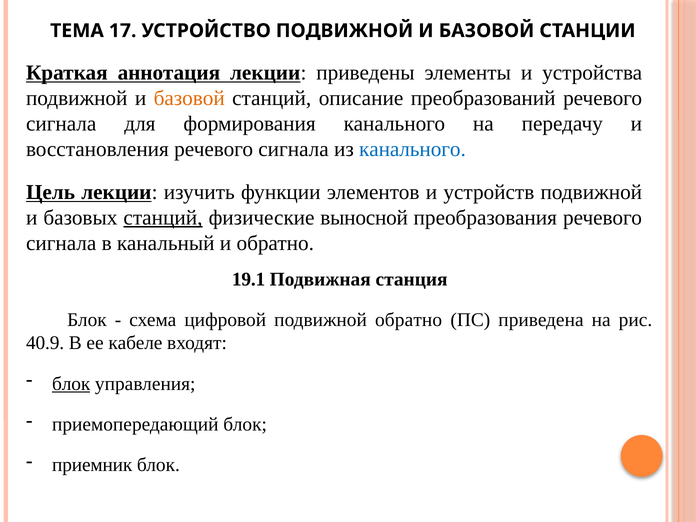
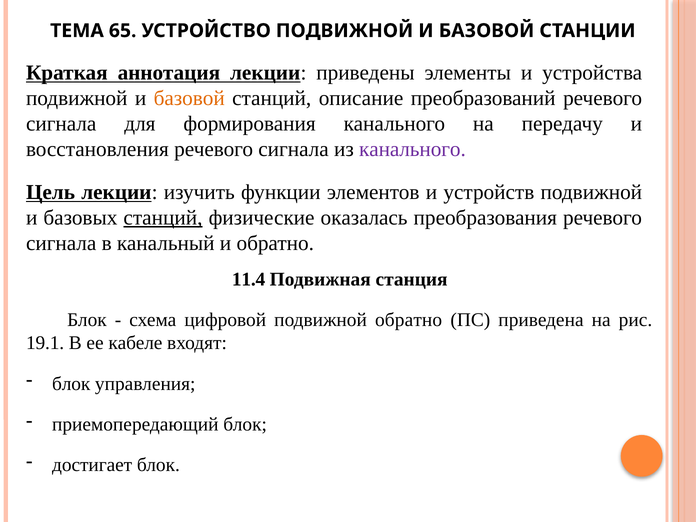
17: 17 -> 65
канального at (412, 149) colour: blue -> purple
выносной: выносной -> оказалась
19.1: 19.1 -> 11.4
40.9: 40.9 -> 19.1
блок at (71, 384) underline: present -> none
приемник: приемник -> достигает
